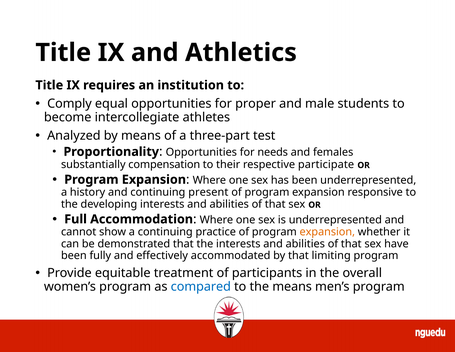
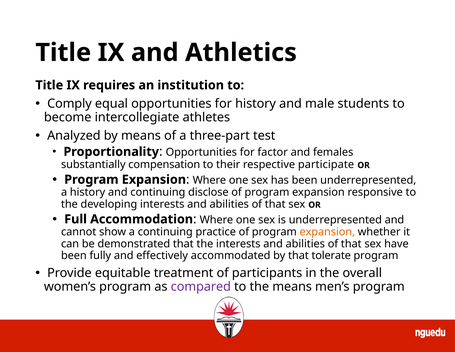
for proper: proper -> history
needs: needs -> factor
present: present -> disclose
limiting: limiting -> tolerate
compared colour: blue -> purple
